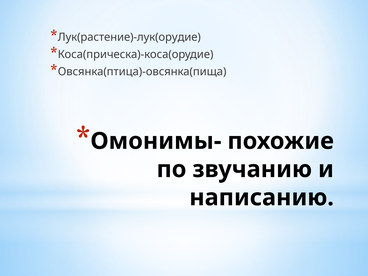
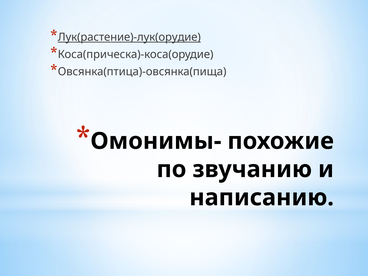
Лук(растение)-лук(орудие underline: none -> present
